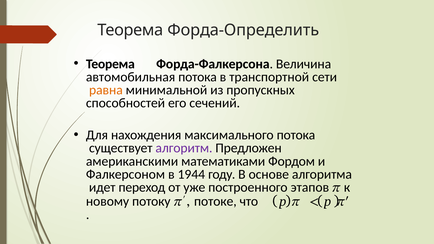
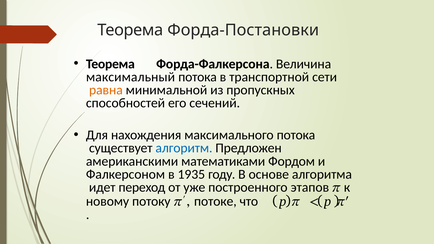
Форда-Определить: Форда-Определить -> Форда-Постановки
автомобильная: автомобильная -> максимальный
алгоритм colour: purple -> blue
1944: 1944 -> 1935
